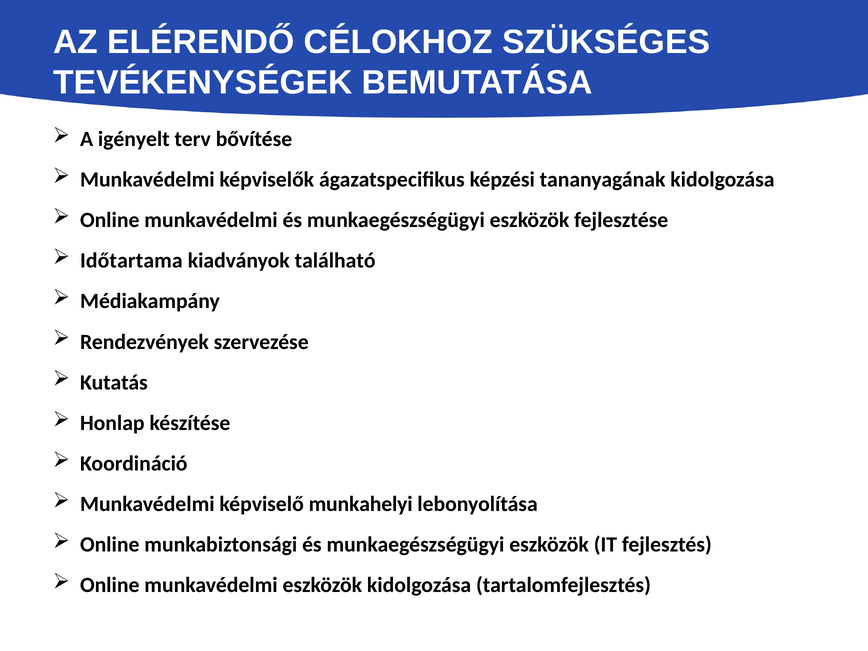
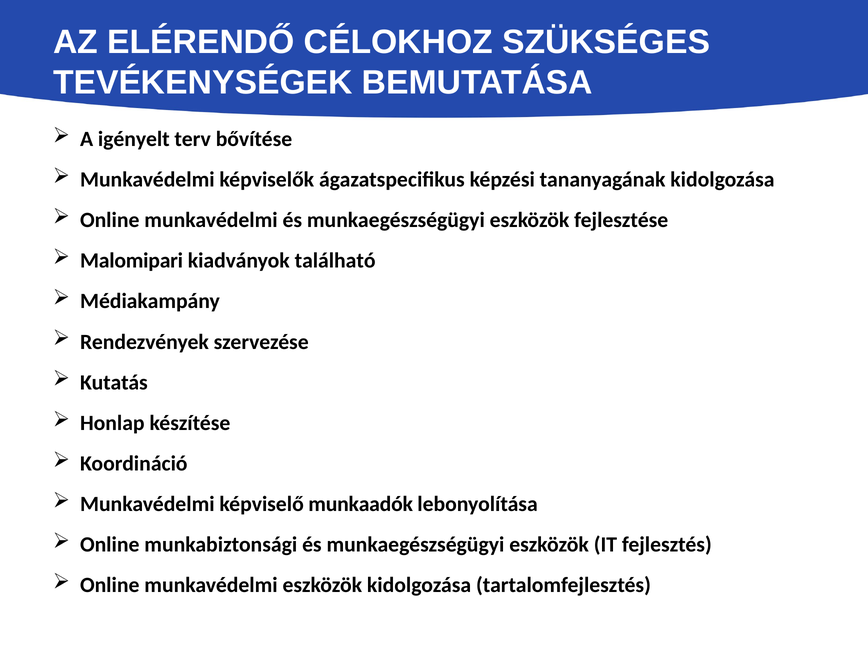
Időtartama: Időtartama -> Malomipari
munkahelyi: munkahelyi -> munkaadók
